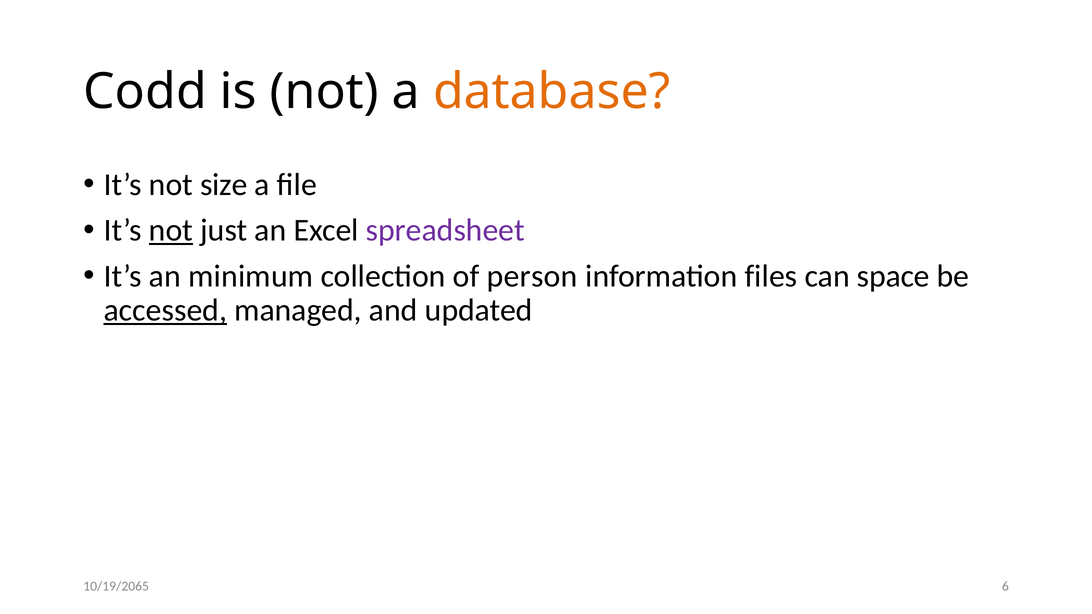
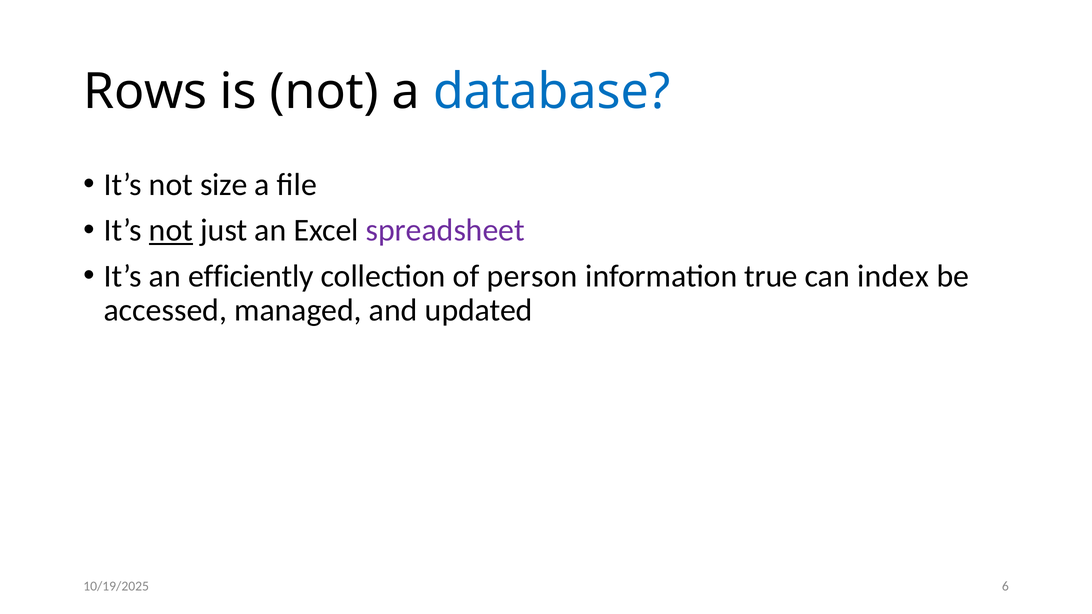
Codd: Codd -> Rows
database colour: orange -> blue
minimum: minimum -> efficiently
files: files -> true
space: space -> index
accessed underline: present -> none
10/19/2065: 10/19/2065 -> 10/19/2025
